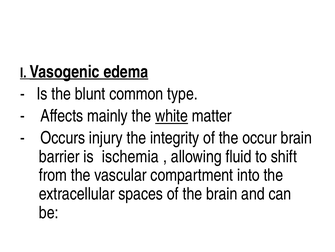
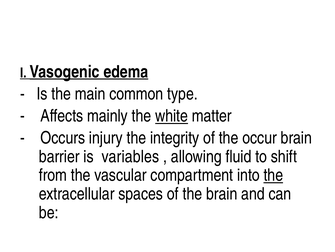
blunt: blunt -> main
ischemia: ischemia -> variables
the at (273, 175) underline: none -> present
